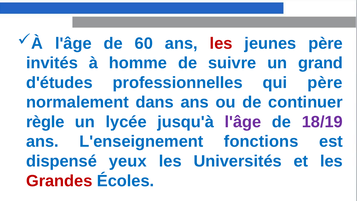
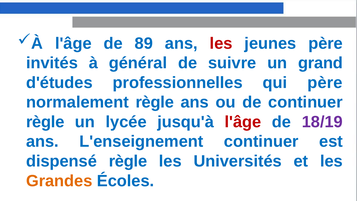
60: 60 -> 89
homme: homme -> général
normalement dans: dans -> règle
l'âge at (243, 122) colour: purple -> red
L'enseignement fonctions: fonctions -> continuer
dispensé yeux: yeux -> règle
Grandes colour: red -> orange
